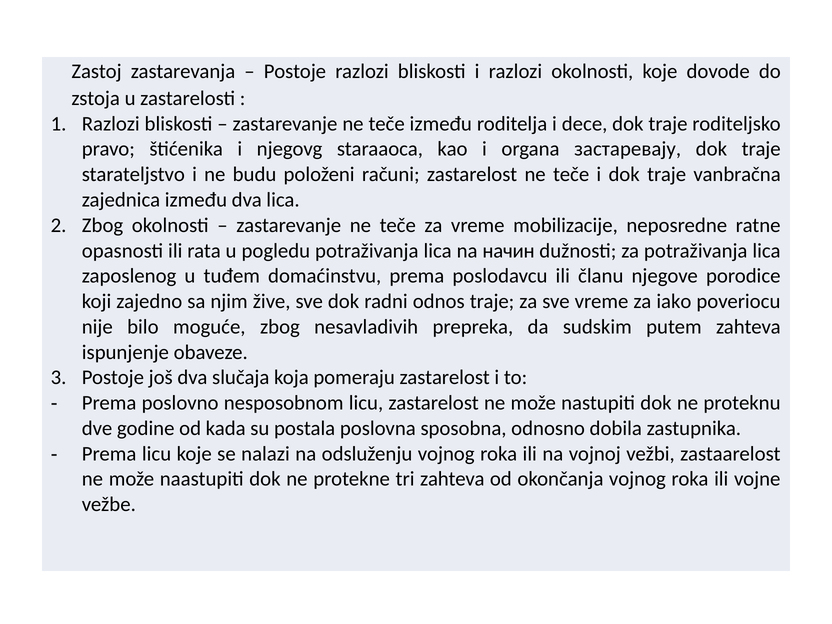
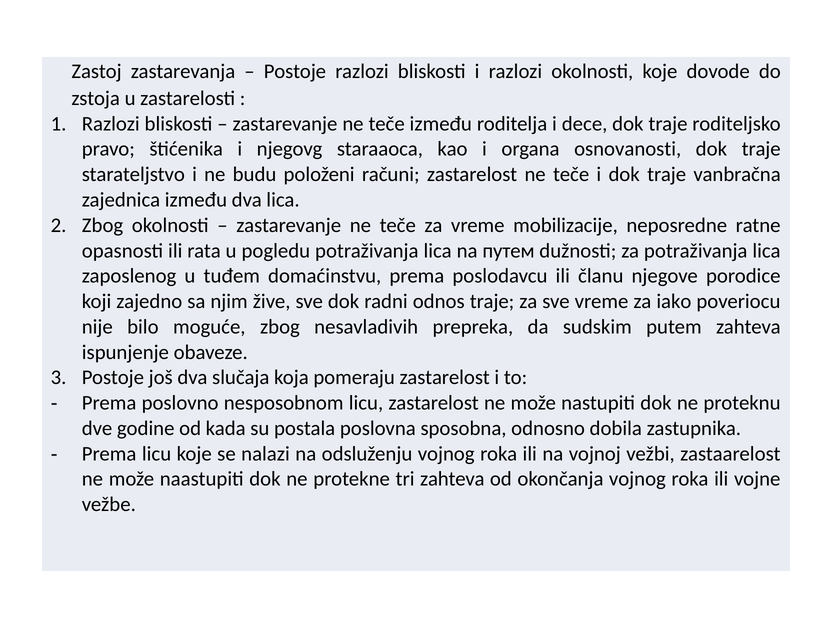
застаревају: застаревају -> osnovanosti
начин: начин -> путем
